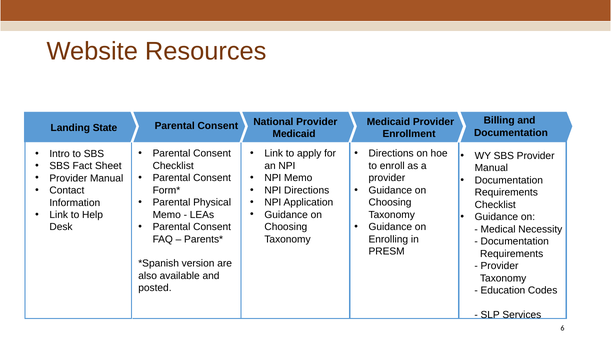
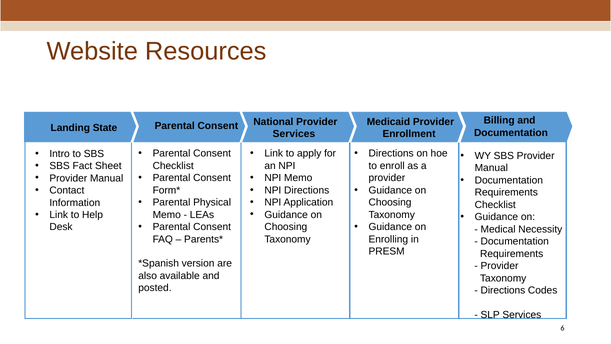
Medicaid at (294, 134): Medicaid -> Services
Education at (503, 290): Education -> Directions
